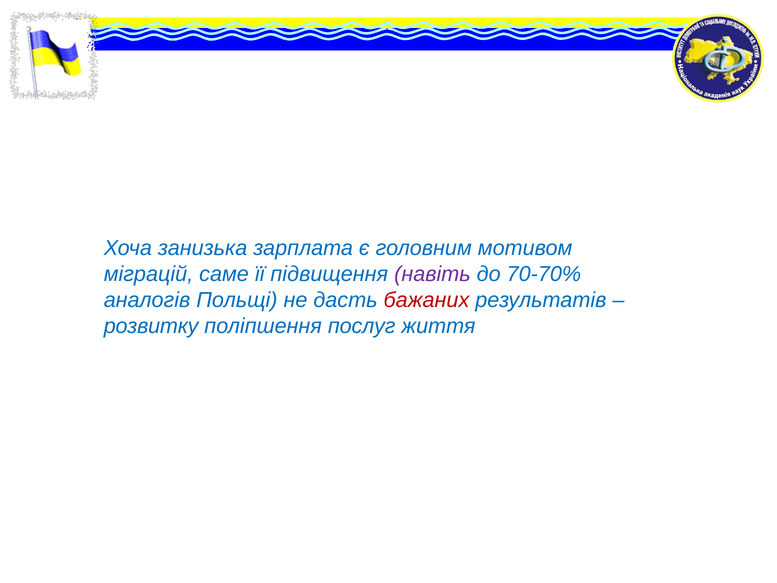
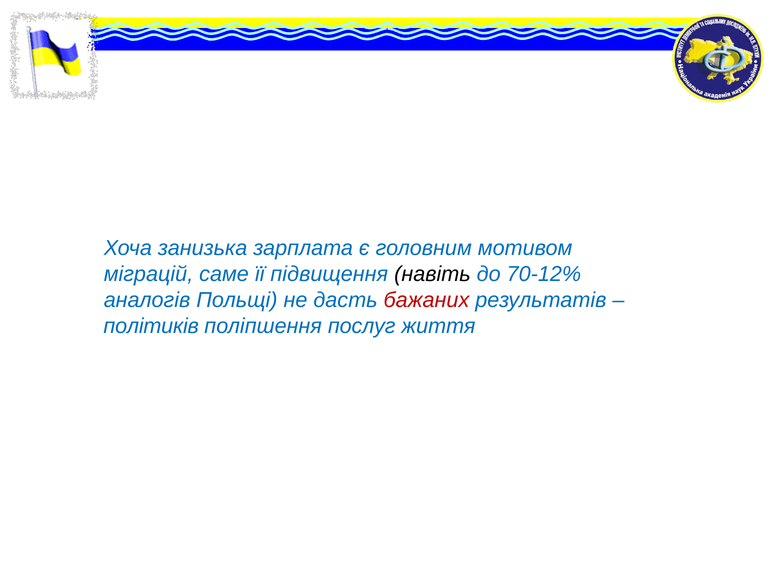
навіть colour: purple -> black
70-70%: 70-70% -> 70-12%
розвитку: розвитку -> політиків
